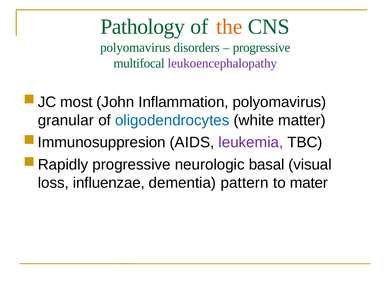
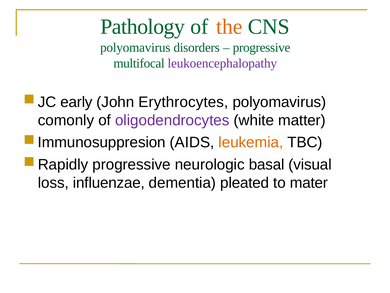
most: most -> early
Inflammation: Inflammation -> Erythrocytes
granular: granular -> comonly
oligodendrocytes colour: blue -> purple
leukemia colour: purple -> orange
pattern: pattern -> pleated
